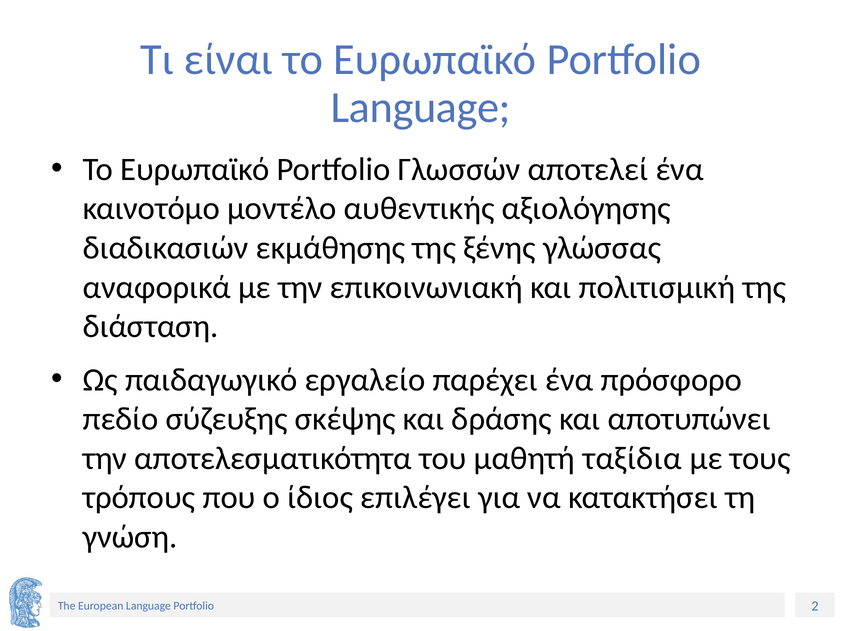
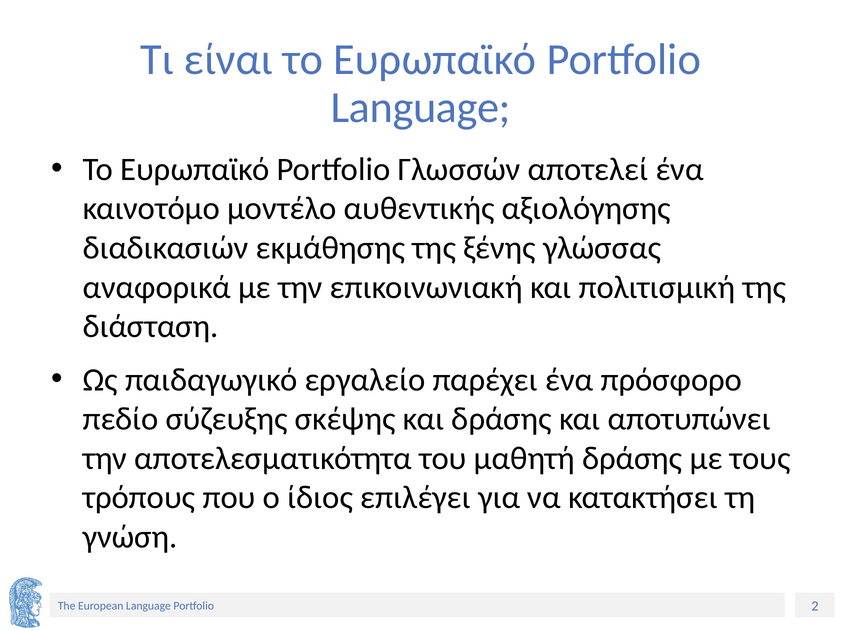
μαθητή ταξίδια: ταξίδια -> δράσης
